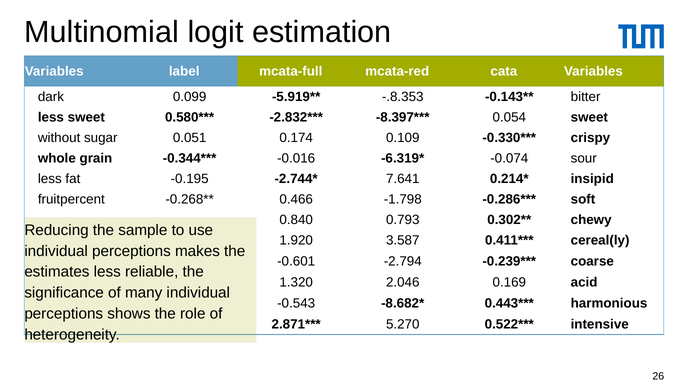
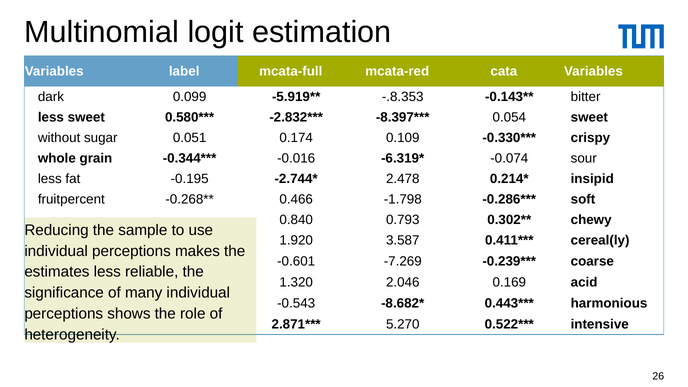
7.641: 7.641 -> 2.478
-2.794: -2.794 -> -7.269
